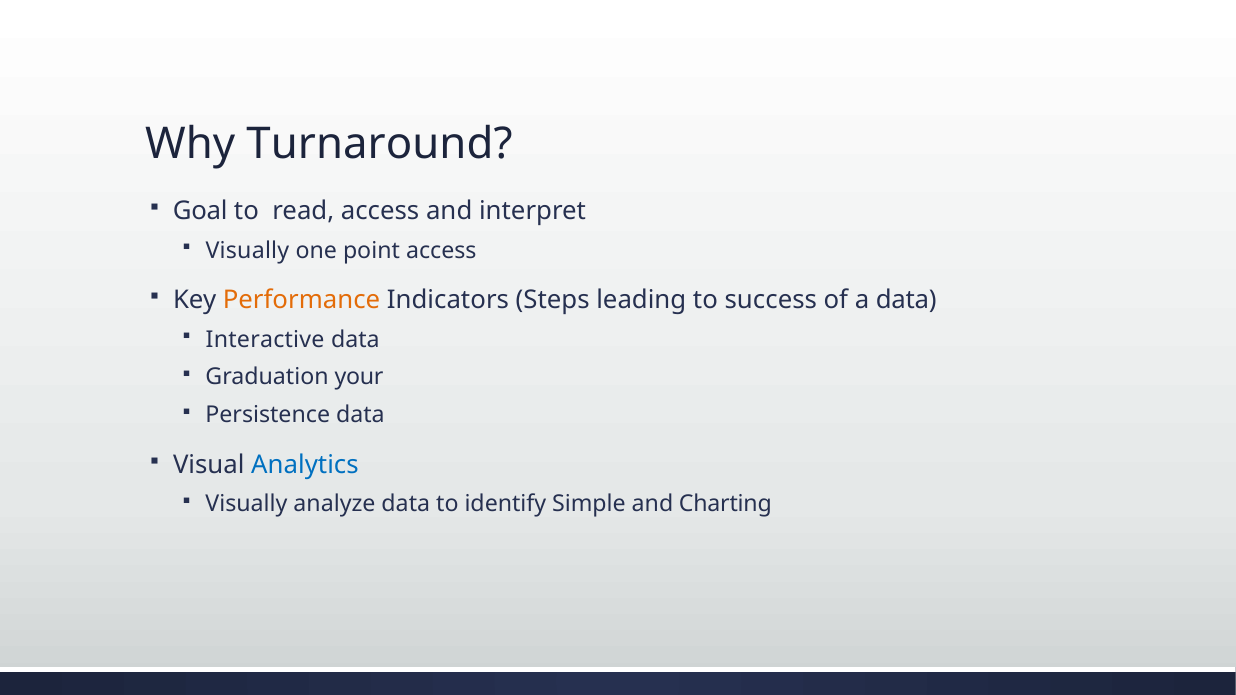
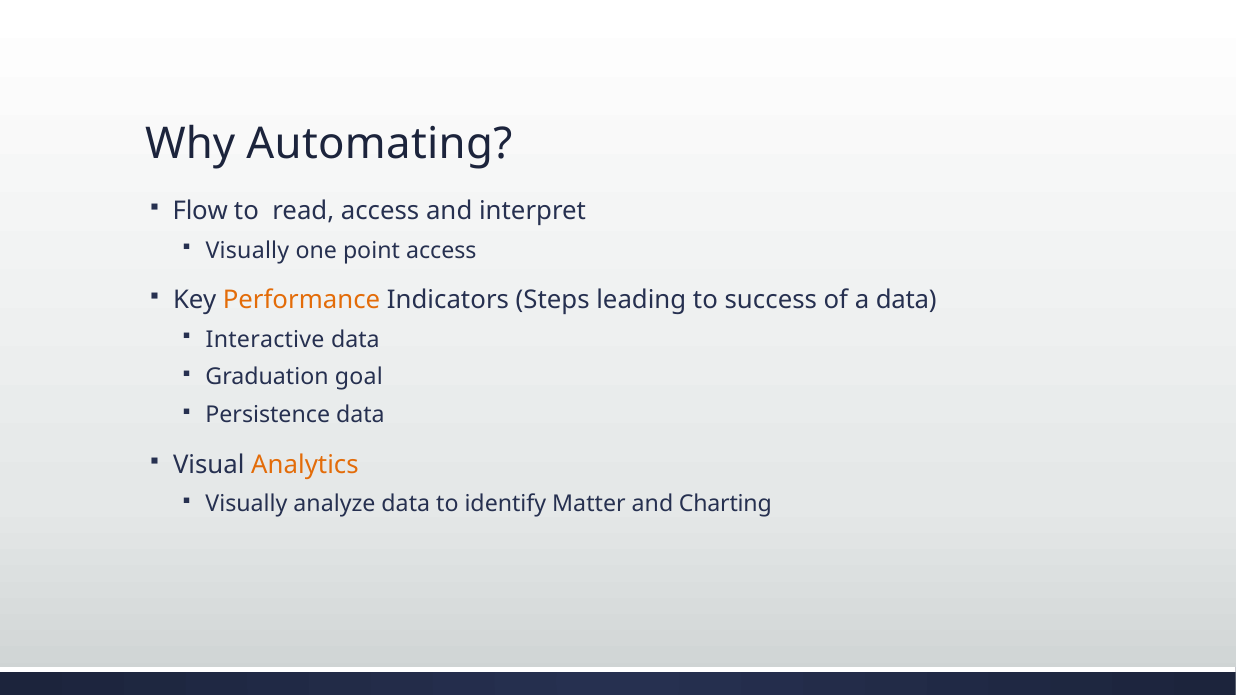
Turnaround: Turnaround -> Automating
Goal: Goal -> Flow
your: your -> goal
Analytics colour: blue -> orange
Simple: Simple -> Matter
